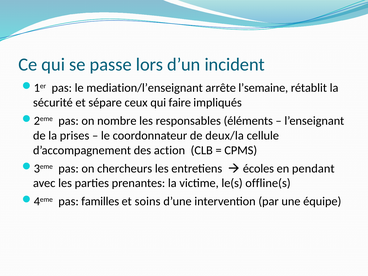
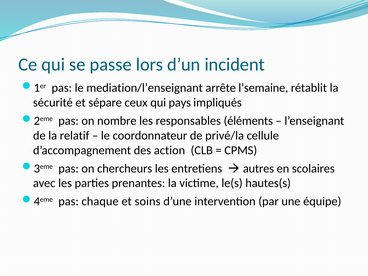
faire: faire -> pays
prises: prises -> relatif
deux/la: deux/la -> privé/la
écoles: écoles -> autres
pendant: pendant -> scolaires
offline(s: offline(s -> hautes(s
familles: familles -> chaque
